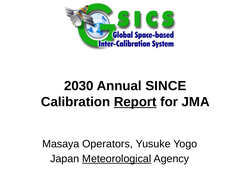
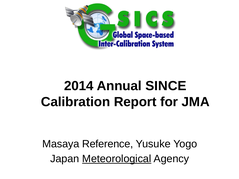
2030: 2030 -> 2014
Report underline: present -> none
Operators: Operators -> Reference
